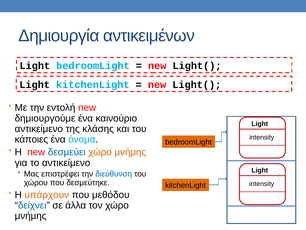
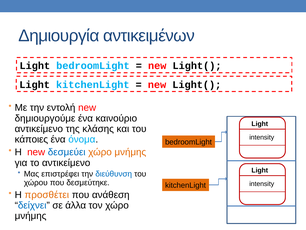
υπάρχουν: υπάρχουν -> προσθέτει
μεθόδου: μεθόδου -> ανάθεση
